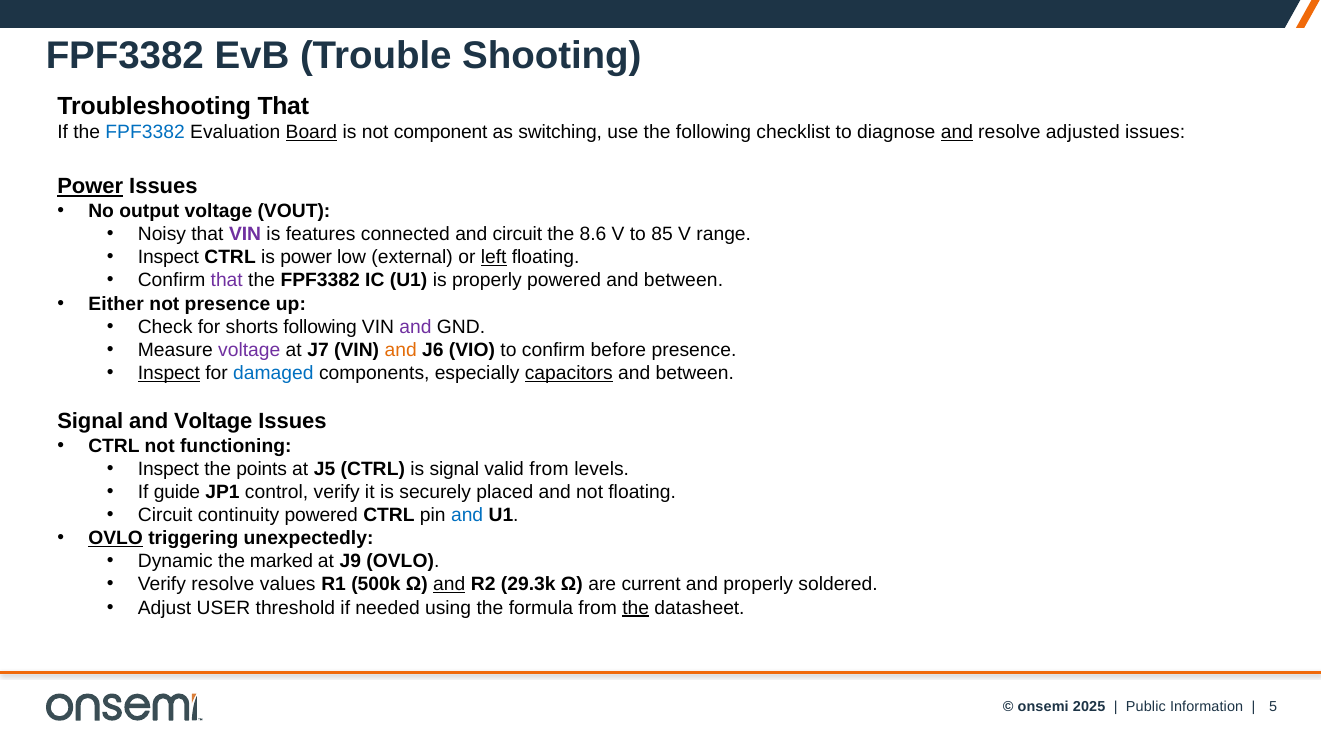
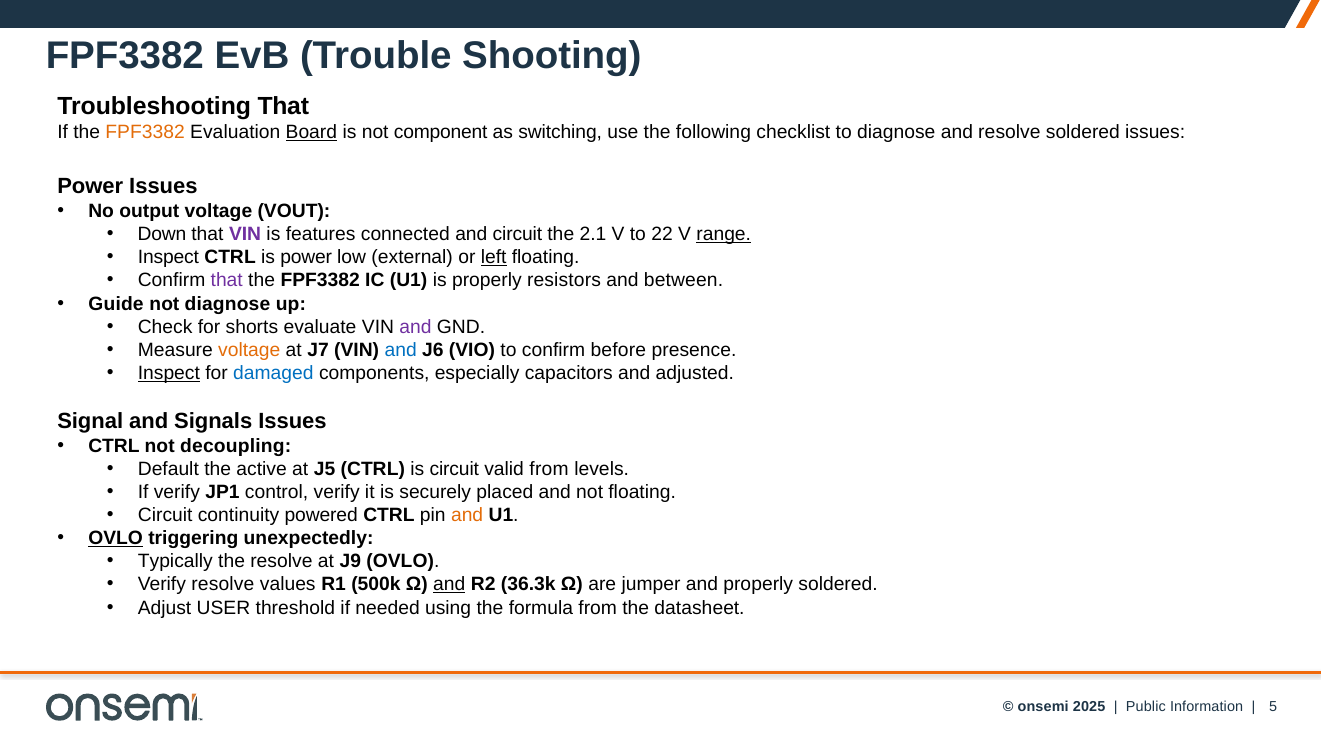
FPF3382 at (145, 132) colour: blue -> orange
and at (957, 132) underline: present -> none
resolve adjusted: adjusted -> soldered
Power at (90, 187) underline: present -> none
Noisy: Noisy -> Down
8.6: 8.6 -> 2.1
85: 85 -> 22
range underline: none -> present
properly powered: powered -> resistors
Either: Either -> Guide
not presence: presence -> diagnose
shorts following: following -> evaluate
voltage at (249, 350) colour: purple -> orange
and at (401, 350) colour: orange -> blue
capacitors underline: present -> none
between at (695, 373): between -> adjusted
and Voltage: Voltage -> Signals
functioning: functioning -> decoupling
Inspect at (168, 469): Inspect -> Default
points: points -> active
is signal: signal -> circuit
If guide: guide -> verify
and at (467, 515) colour: blue -> orange
Dynamic: Dynamic -> Typically
the marked: marked -> resolve
29.3k: 29.3k -> 36.3k
current: current -> jumper
the at (636, 608) underline: present -> none
